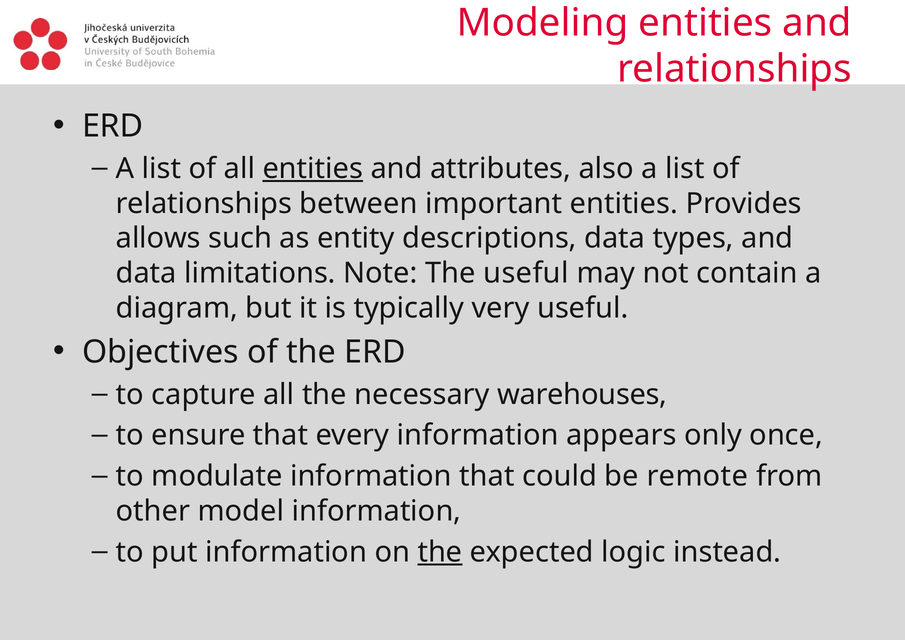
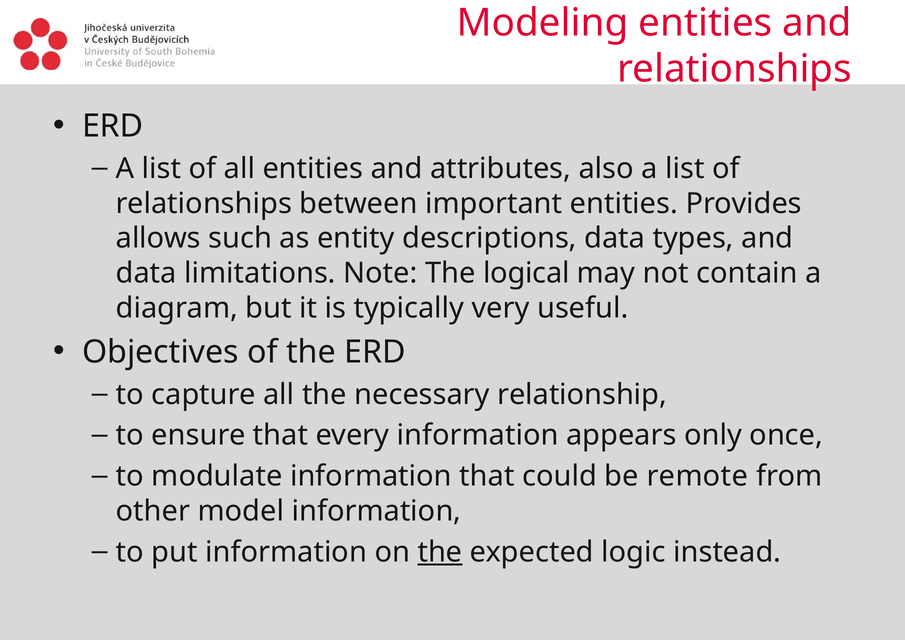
entities at (313, 169) underline: present -> none
The useful: useful -> logical
warehouses: warehouses -> relationship
